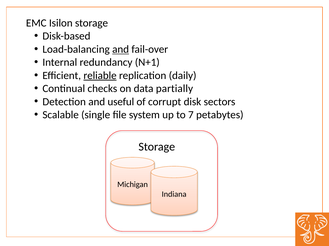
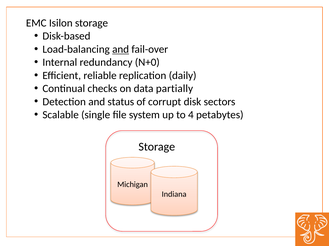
N+1: N+1 -> N+0
reliable underline: present -> none
useful: useful -> status
7: 7 -> 4
